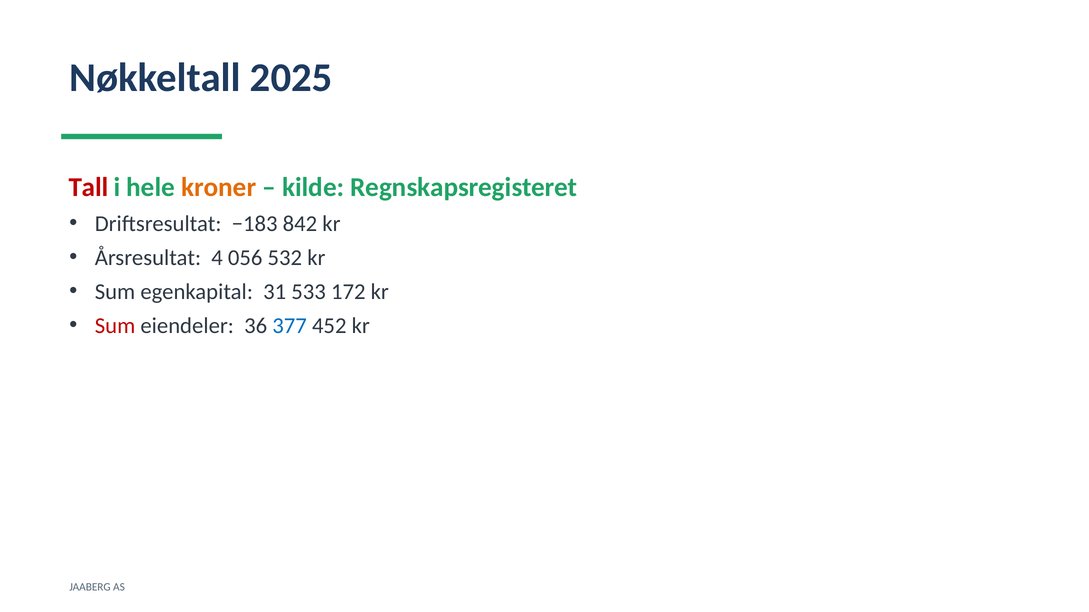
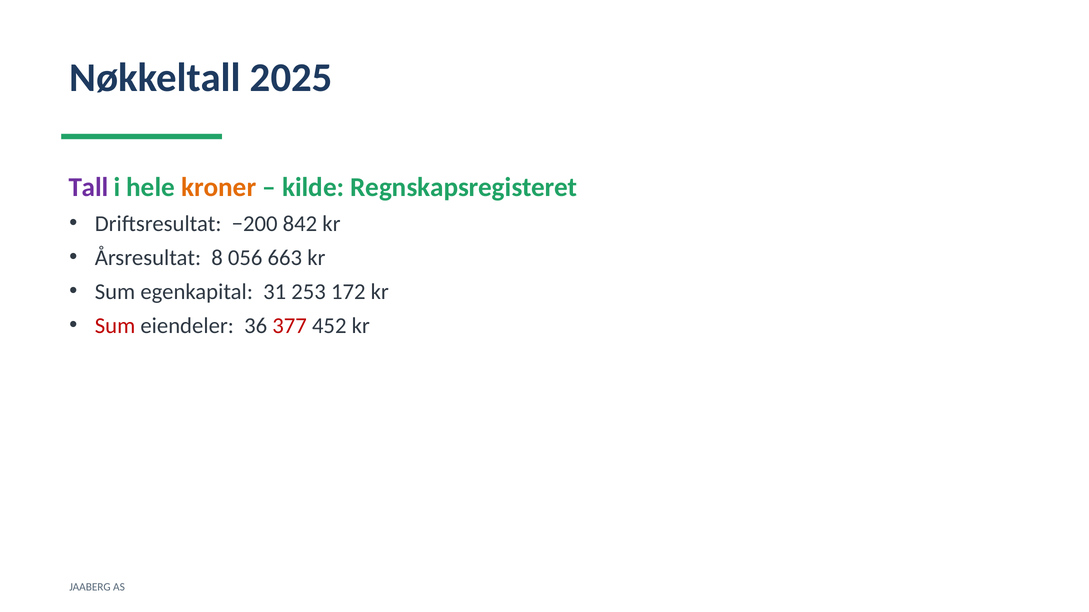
Tall colour: red -> purple
−183: −183 -> −200
4: 4 -> 8
532: 532 -> 663
533: 533 -> 253
377 colour: blue -> red
